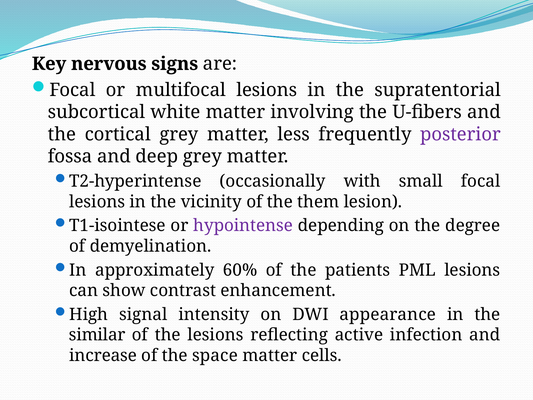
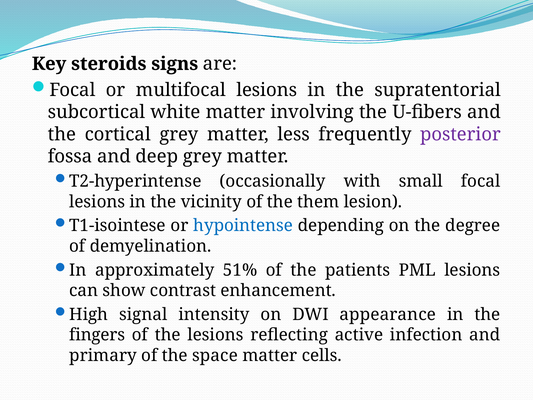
nervous: nervous -> steroids
hypointense colour: purple -> blue
60%: 60% -> 51%
similar: similar -> fingers
increase: increase -> primary
